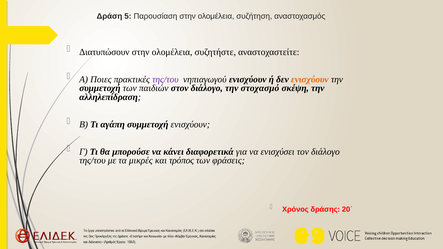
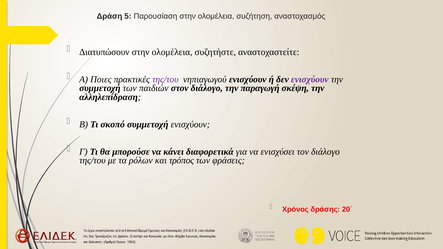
ενισχύουν at (310, 79) colour: orange -> purple
στοχασμό: στοχασμό -> παραγωγή
αγάπη: αγάπη -> σκοπό
μικρές: μικρές -> ρόλων
